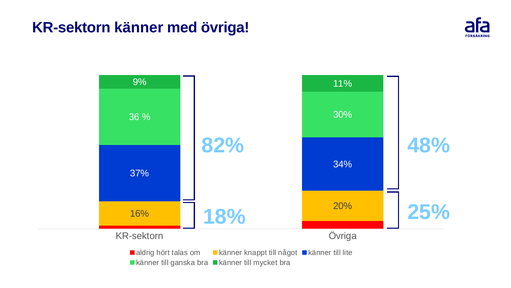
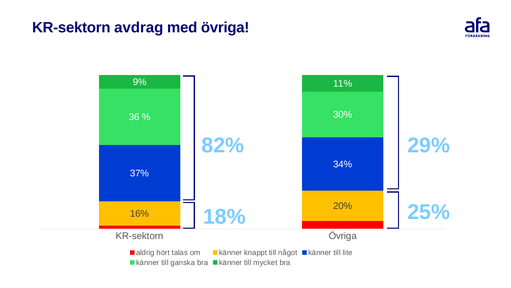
KR-sektorn känner: känner -> avdrag
48%: 48% -> 29%
